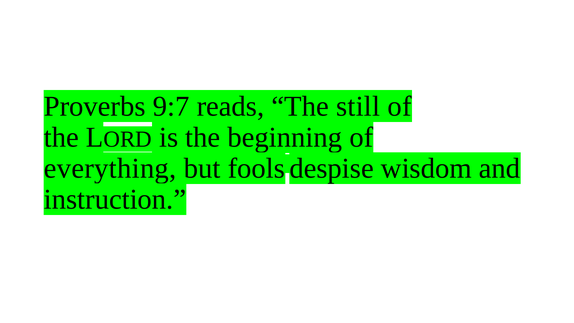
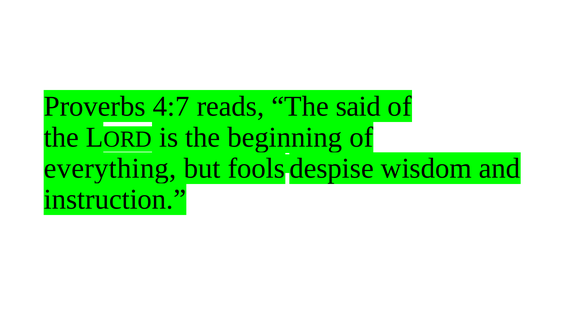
9:7: 9:7 -> 4:7
still: still -> said
